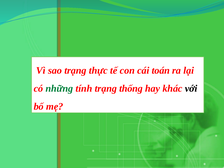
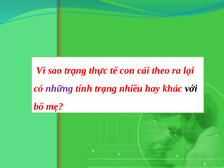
toán: toán -> theo
những colour: green -> purple
thống: thống -> nhiều
